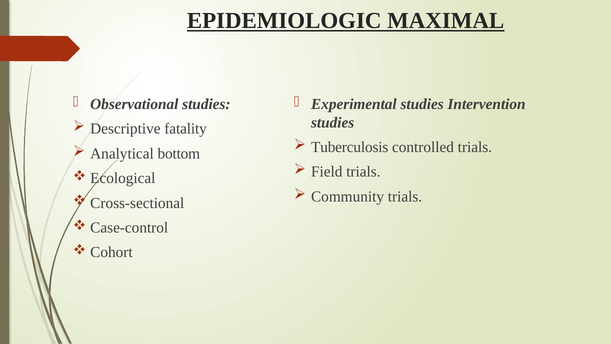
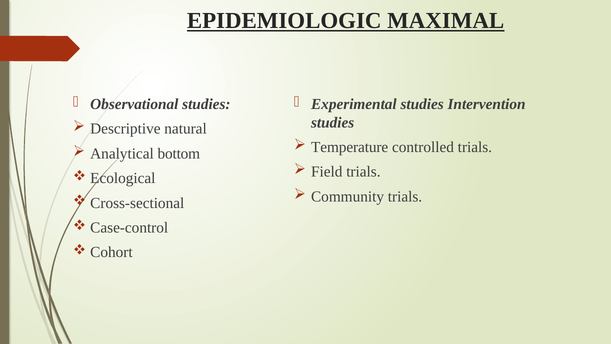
fatality: fatality -> natural
Tuberculosis: Tuberculosis -> Temperature
